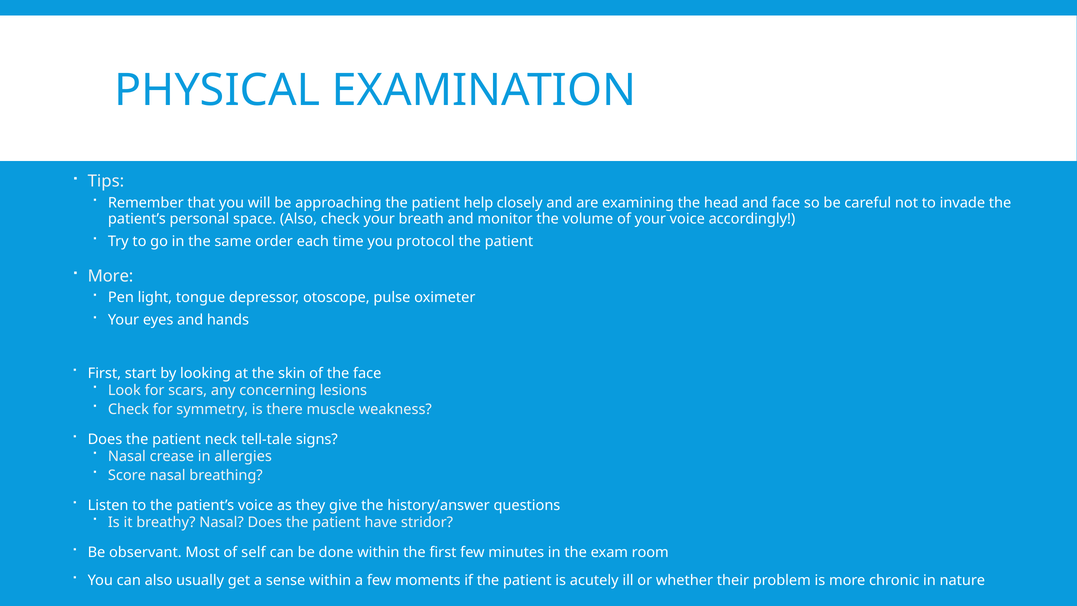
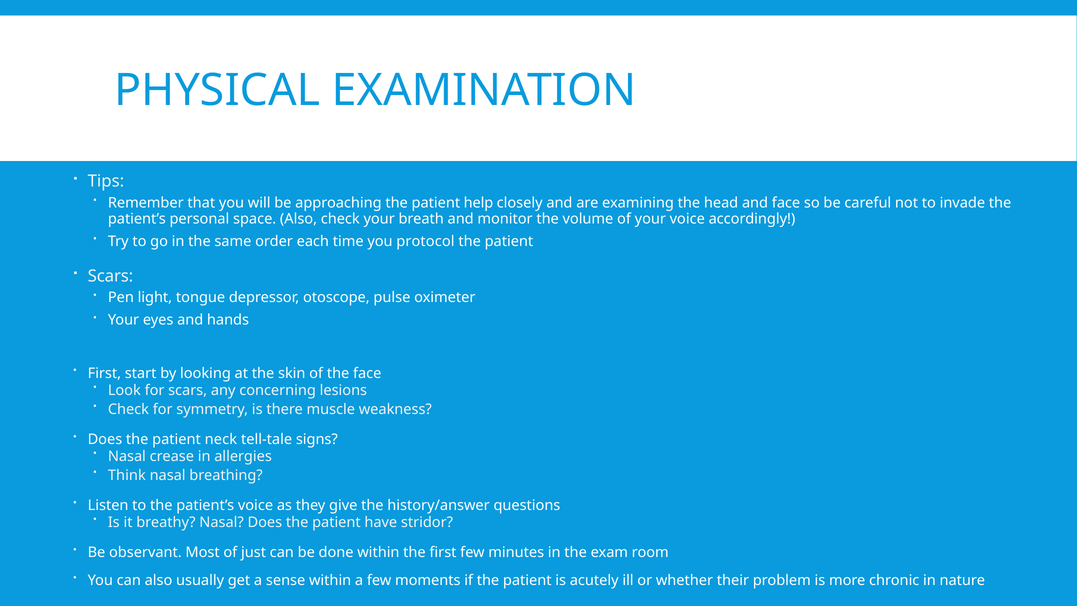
More at (110, 276): More -> Scars
Score: Score -> Think
self: self -> just
